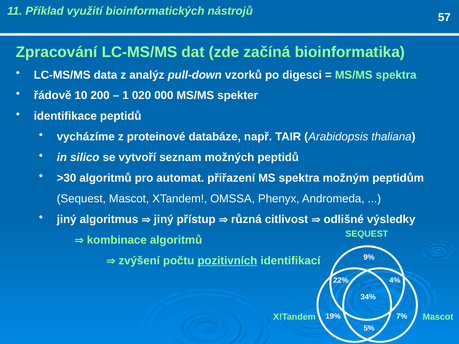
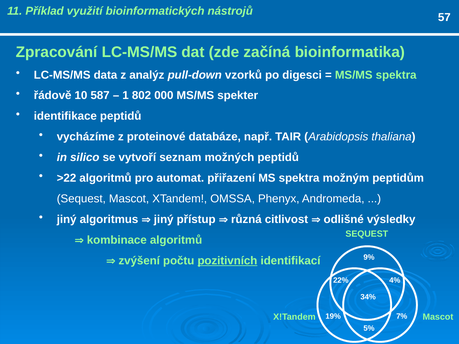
200: 200 -> 587
020: 020 -> 802
>30: >30 -> >22
